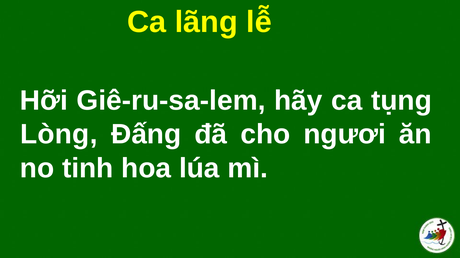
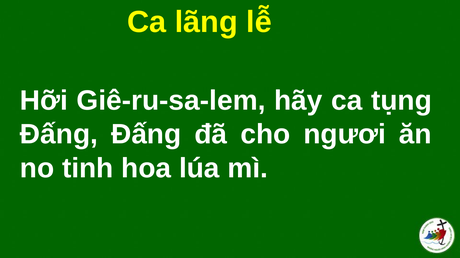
Lòng at (59, 135): Lòng -> Đấng
